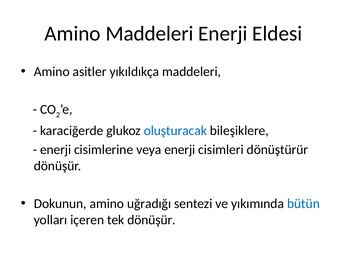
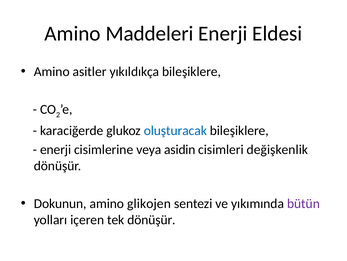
yıkıldıkça maddeleri: maddeleri -> bileşiklere
veya enerji: enerji -> asidin
dönüştürür: dönüştürür -> değişkenlik
uğradığı: uğradığı -> glikojen
bütün colour: blue -> purple
